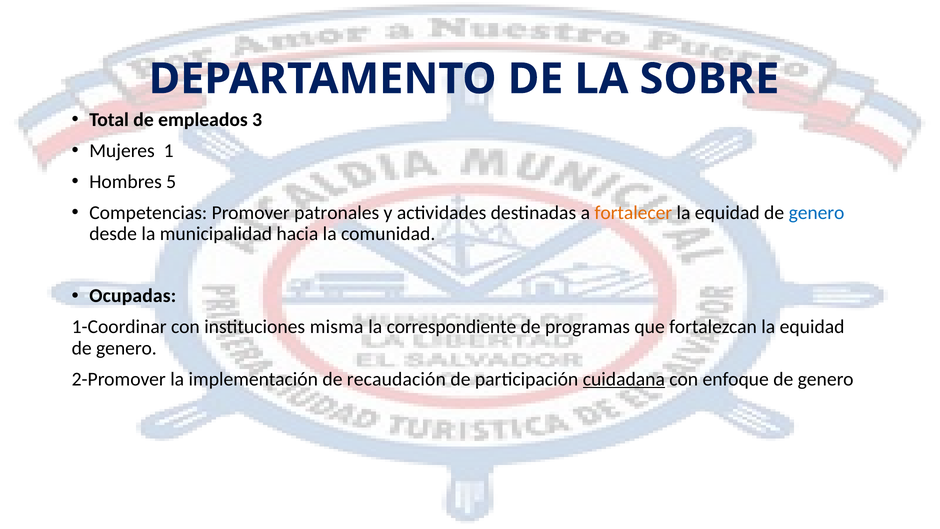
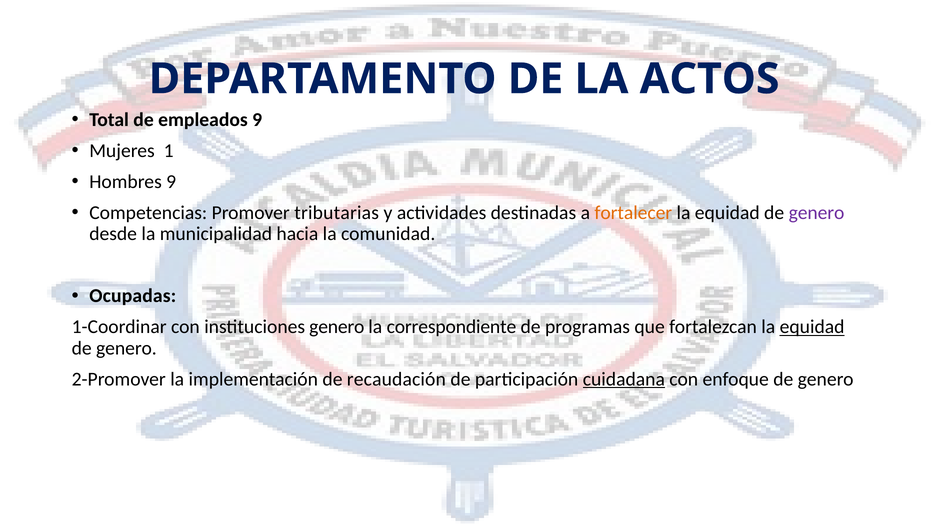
SOBRE: SOBRE -> ACTOS
empleados 3: 3 -> 9
Hombres 5: 5 -> 9
patronales: patronales -> tributarias
genero at (817, 213) colour: blue -> purple
instituciones misma: misma -> genero
equidad at (812, 327) underline: none -> present
